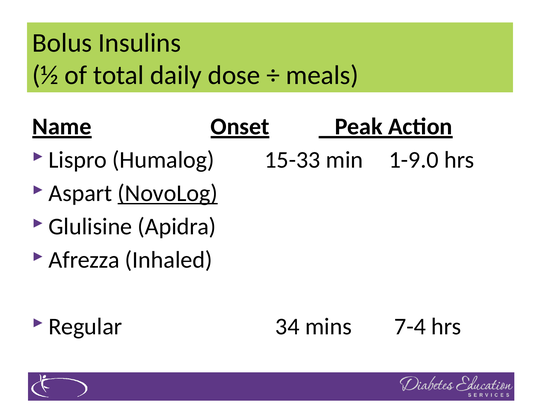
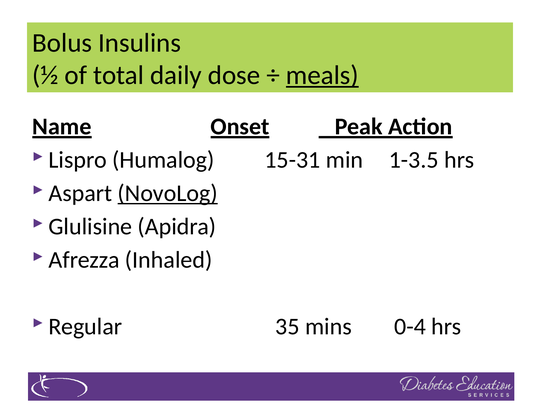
meals underline: none -> present
15-33: 15-33 -> 15-31
1-9.0: 1-9.0 -> 1-3.5
34: 34 -> 35
7-4: 7-4 -> 0-4
